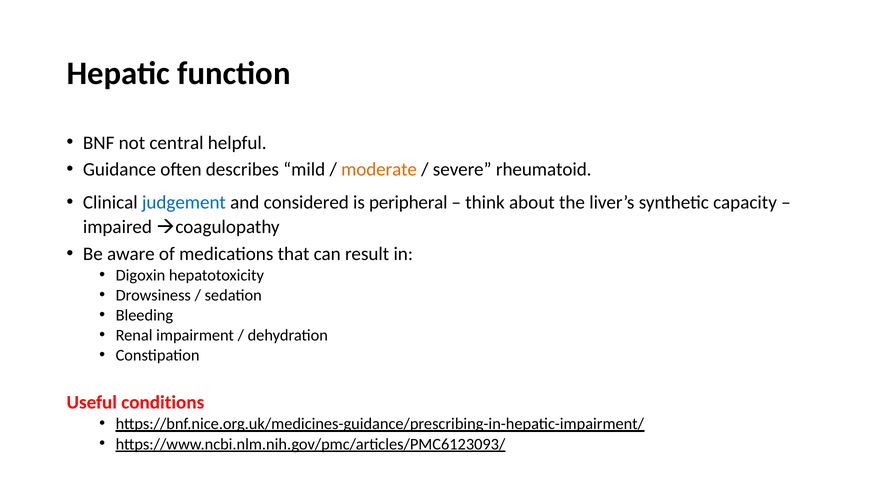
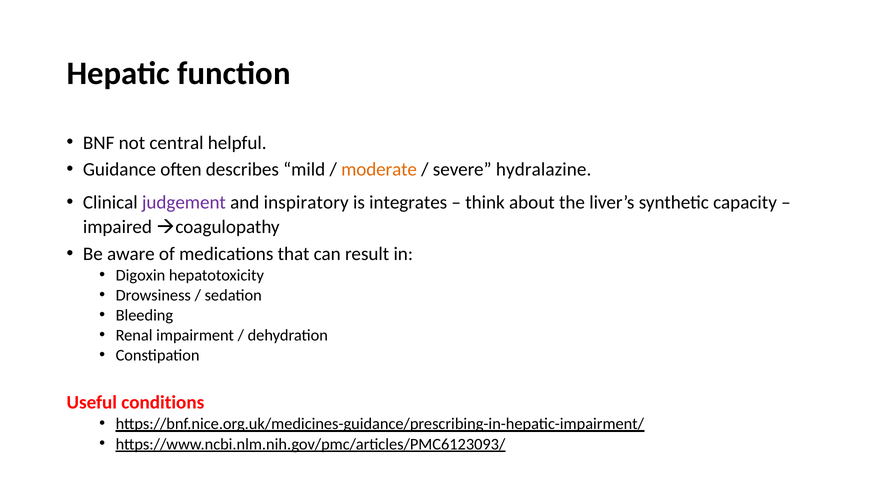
rheumatoid: rheumatoid -> hydralazine
judgement colour: blue -> purple
considered: considered -> inspiratory
peripheral: peripheral -> integrates
